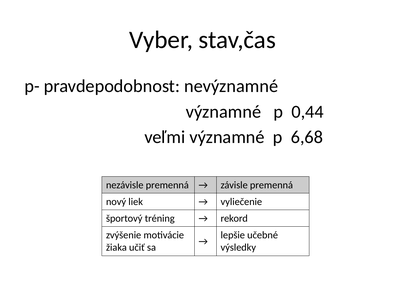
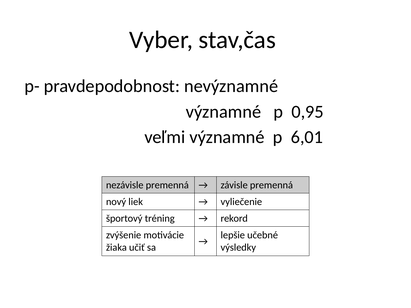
0,44: 0,44 -> 0,95
6,68: 6,68 -> 6,01
